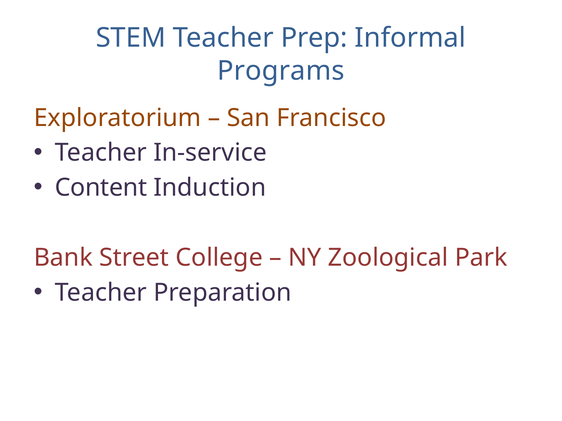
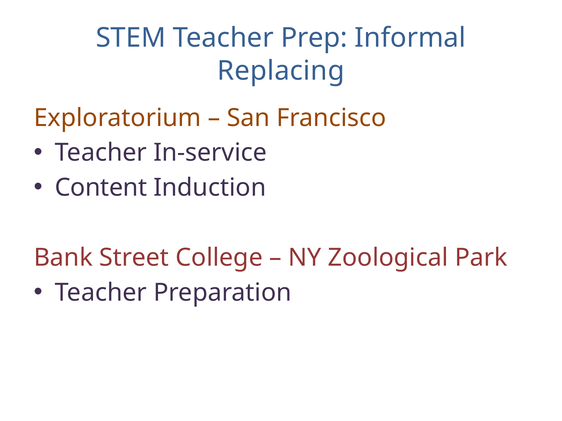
Programs: Programs -> Replacing
